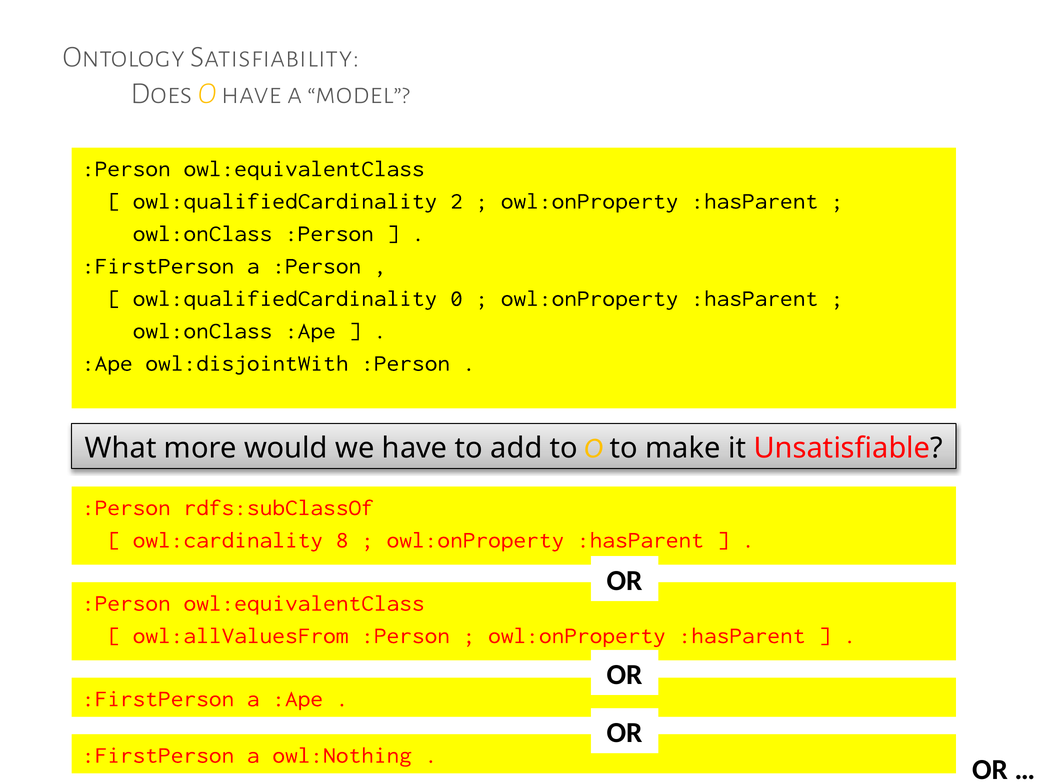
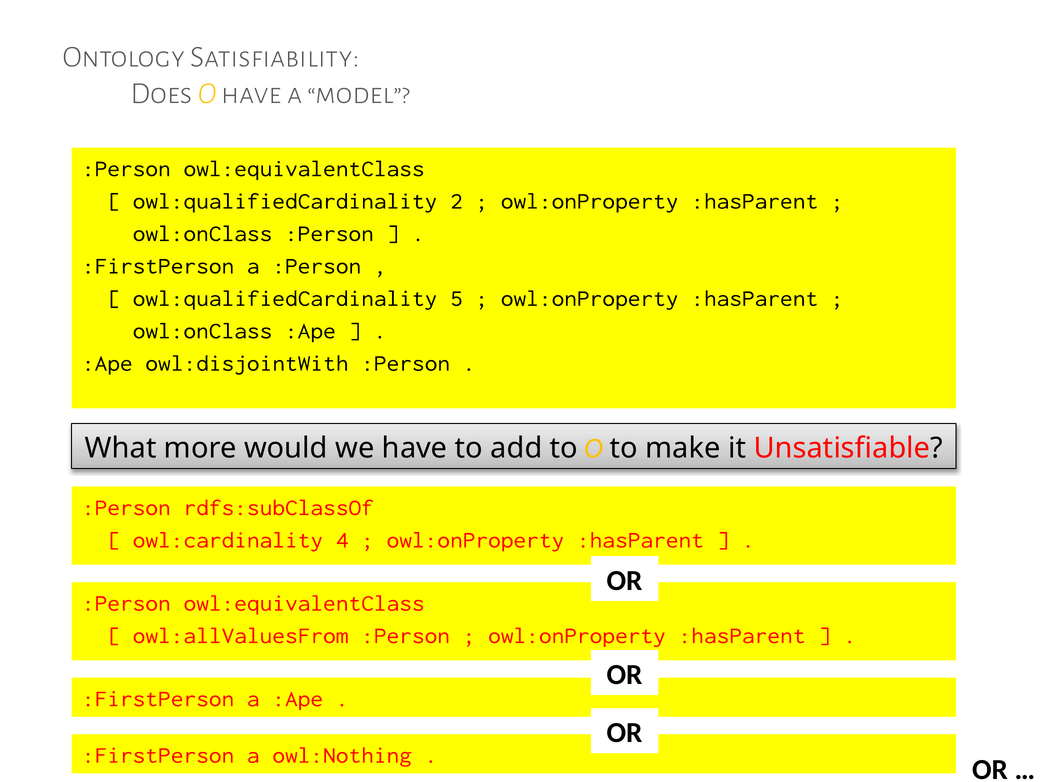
0: 0 -> 5
8: 8 -> 4
